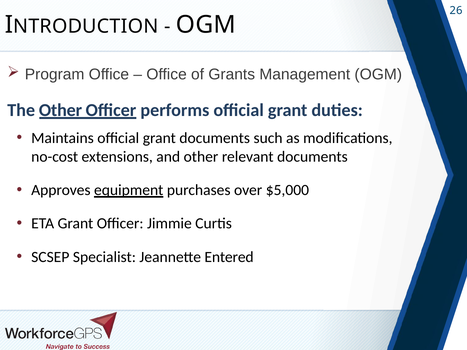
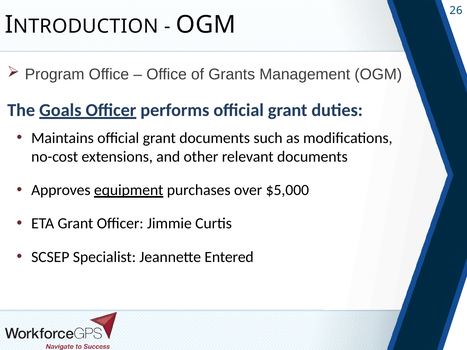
The Other: Other -> Goals
